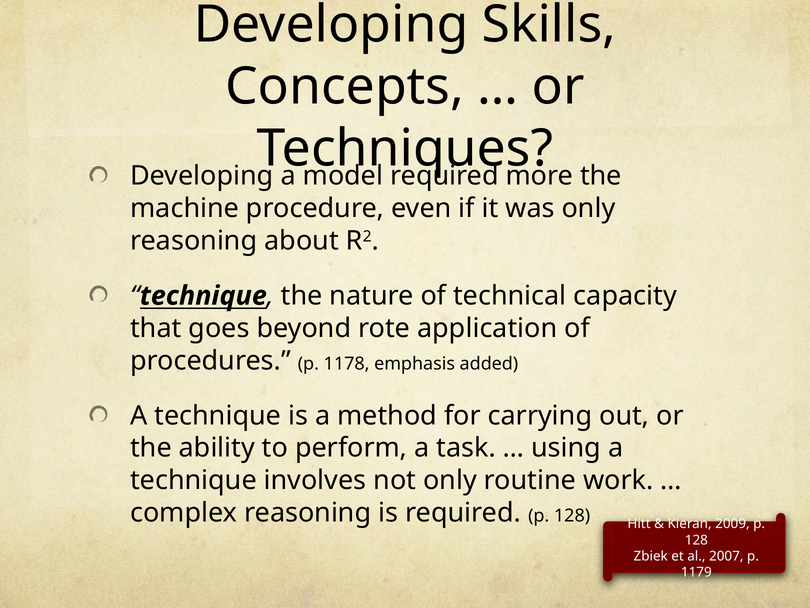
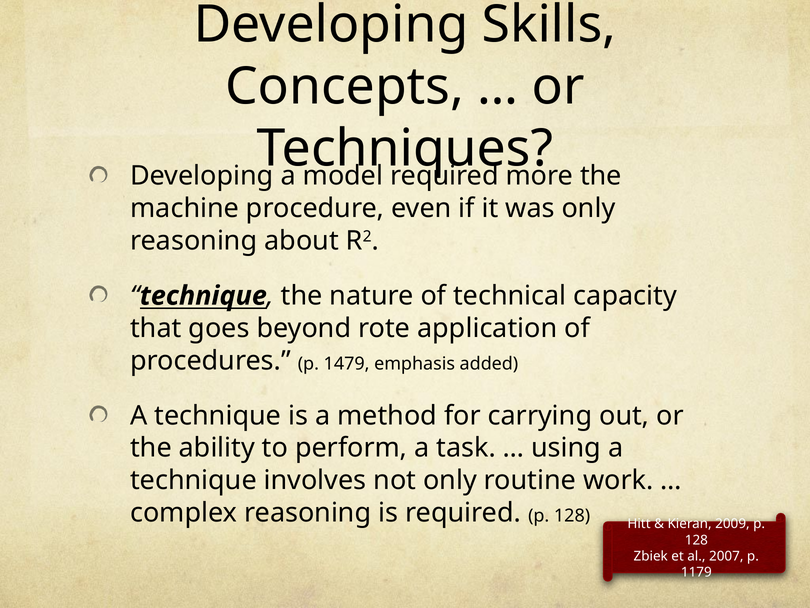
1178: 1178 -> 1479
